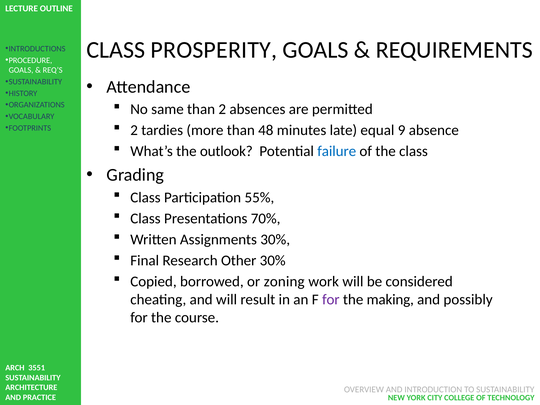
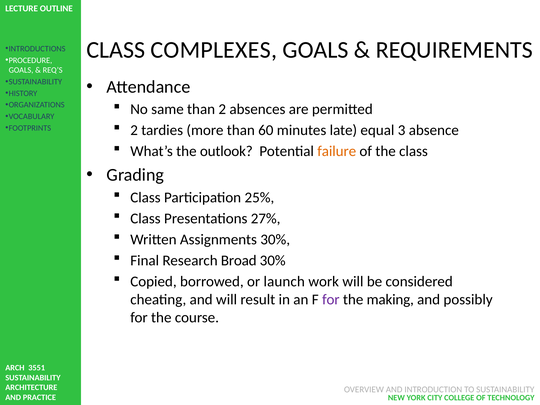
PROSPERITY: PROSPERITY -> COMPLEXES
48: 48 -> 60
9: 9 -> 3
failure colour: blue -> orange
55%: 55% -> 25%
70%: 70% -> 27%
Other: Other -> Broad
zoning: zoning -> launch
